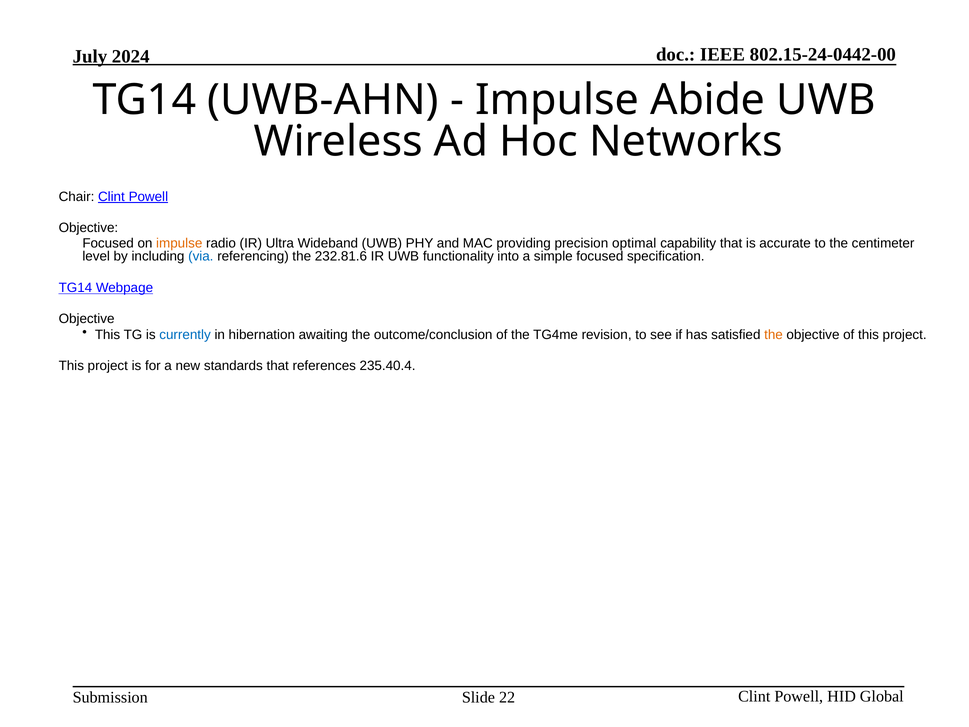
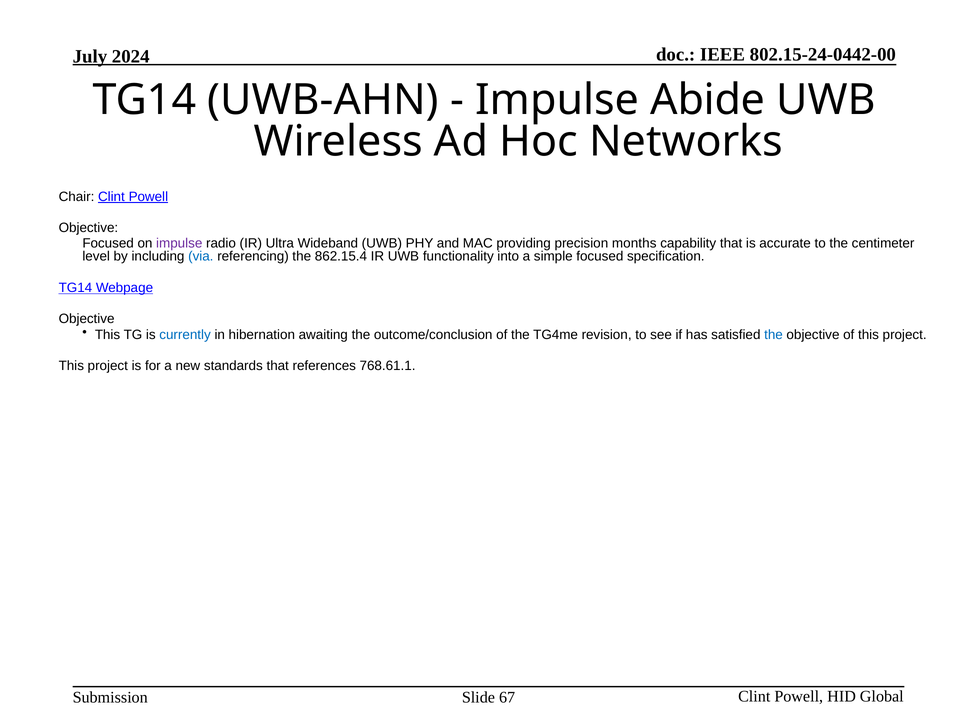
impulse at (179, 243) colour: orange -> purple
optimal: optimal -> months
232.81.6: 232.81.6 -> 862.15.4
the at (774, 335) colour: orange -> blue
235.40.4: 235.40.4 -> 768.61.1
22: 22 -> 67
